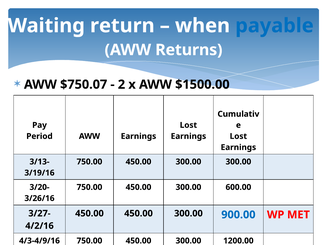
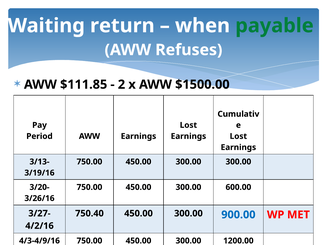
payable colour: blue -> green
Returns: Returns -> Refuses
$750.07: $750.07 -> $111.85
450.00 at (89, 214): 450.00 -> 750.40
